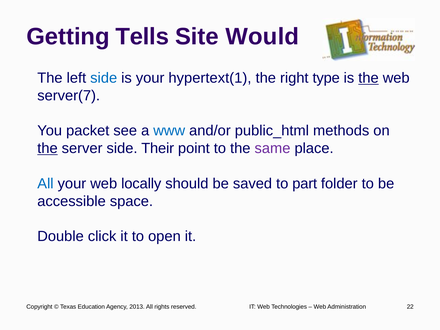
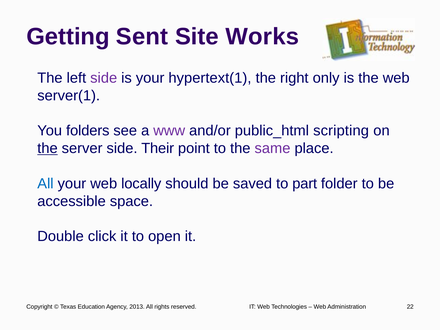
Tells: Tells -> Sent
Would: Would -> Works
side at (104, 78) colour: blue -> purple
type: type -> only
the at (368, 78) underline: present -> none
server(7: server(7 -> server(1
packet: packet -> folders
www colour: blue -> purple
methods: methods -> scripting
